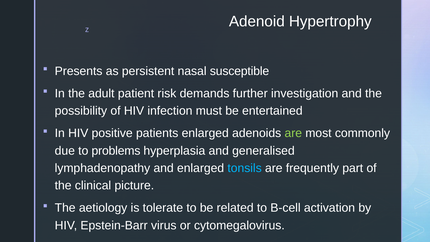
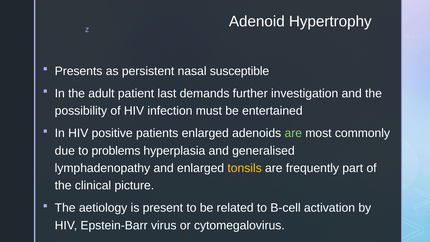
risk: risk -> last
tonsils colour: light blue -> yellow
tolerate: tolerate -> present
